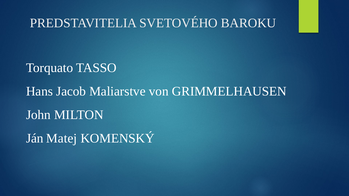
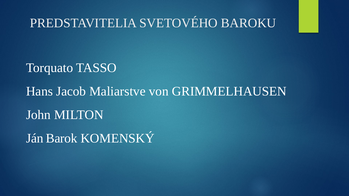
Matej: Matej -> Barok
